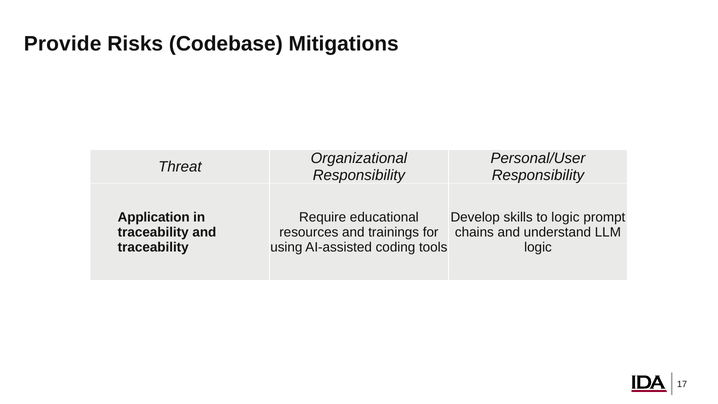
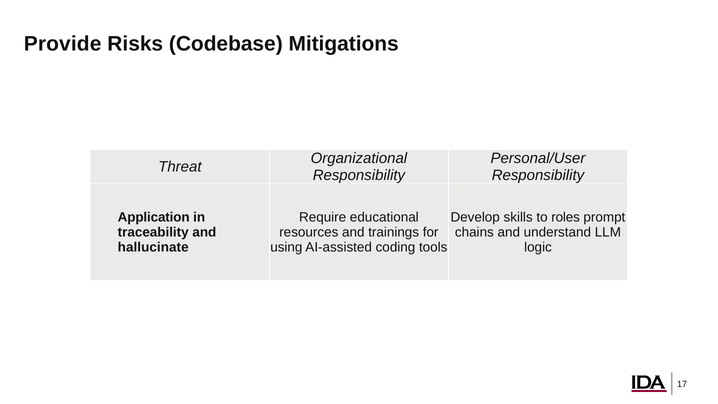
to logic: logic -> roles
traceability at (153, 247): traceability -> hallucinate
